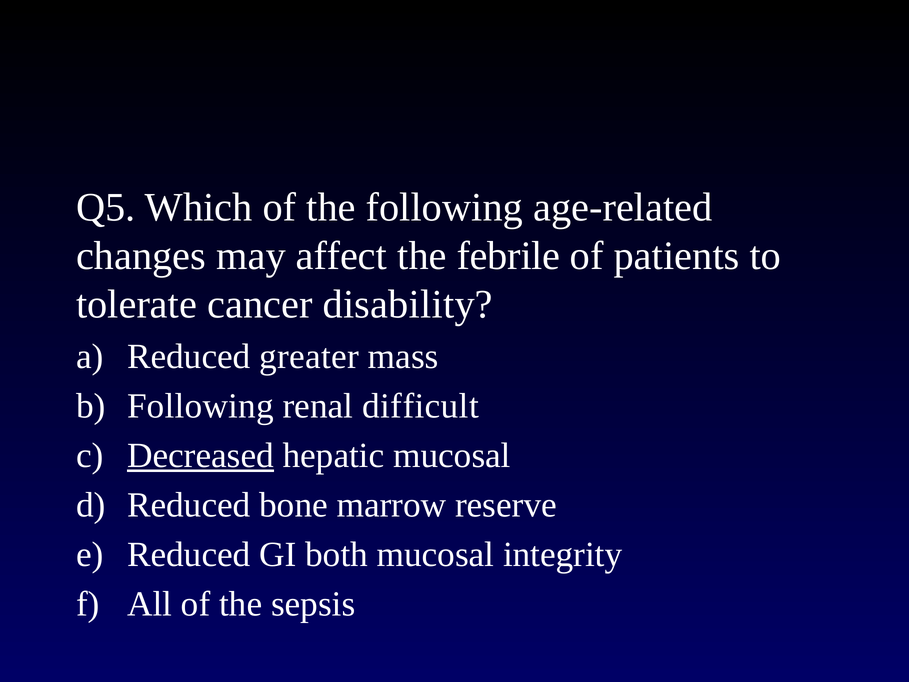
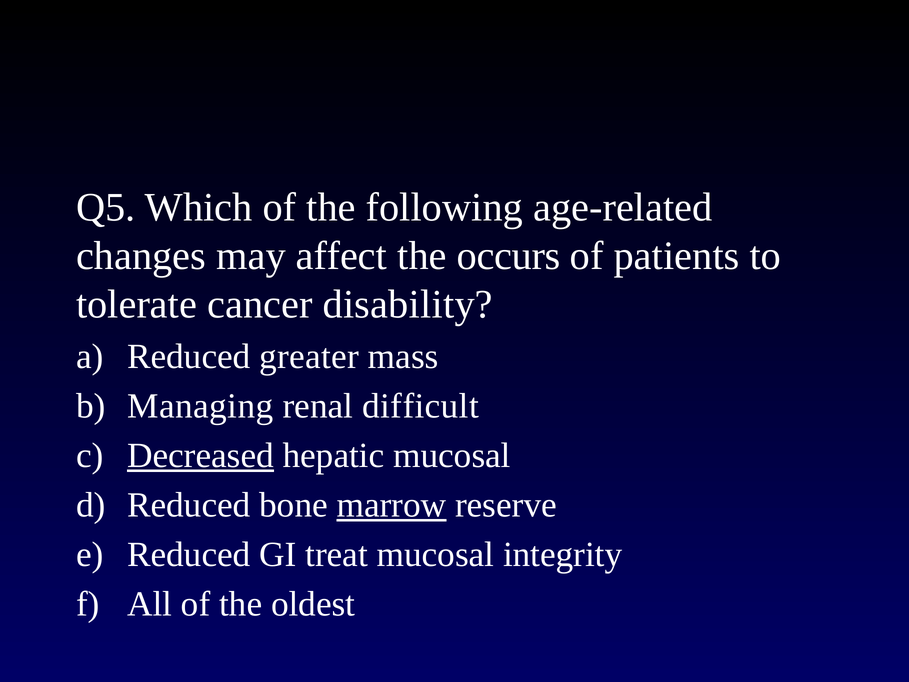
febrile: febrile -> occurs
Following at (200, 406): Following -> Managing
marrow underline: none -> present
both: both -> treat
sepsis: sepsis -> oldest
